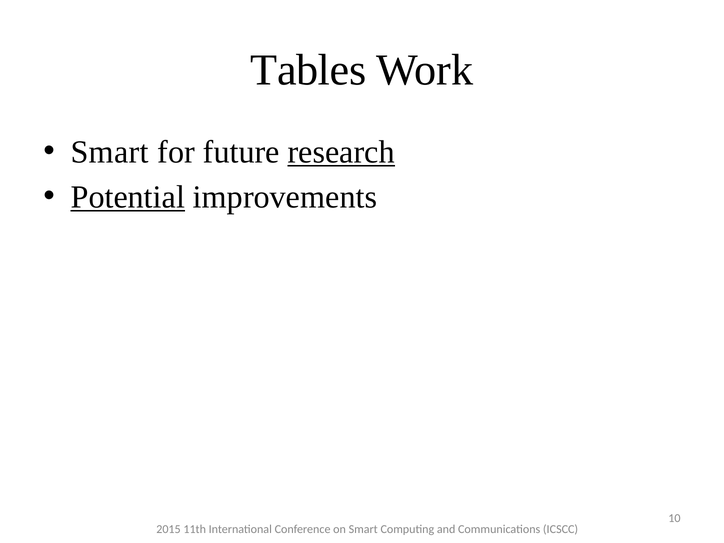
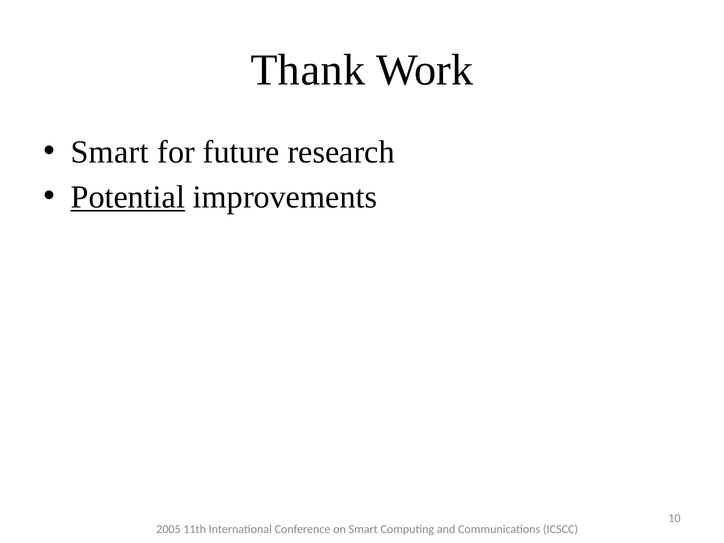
Tables: Tables -> Thank
research underline: present -> none
2015: 2015 -> 2005
